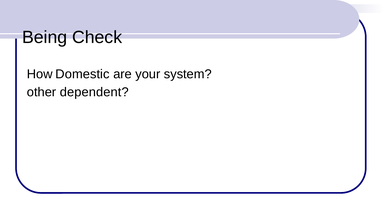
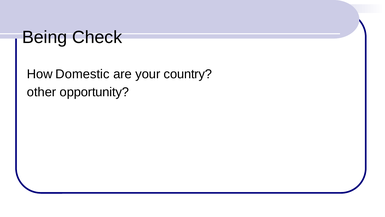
system: system -> country
dependent: dependent -> opportunity
